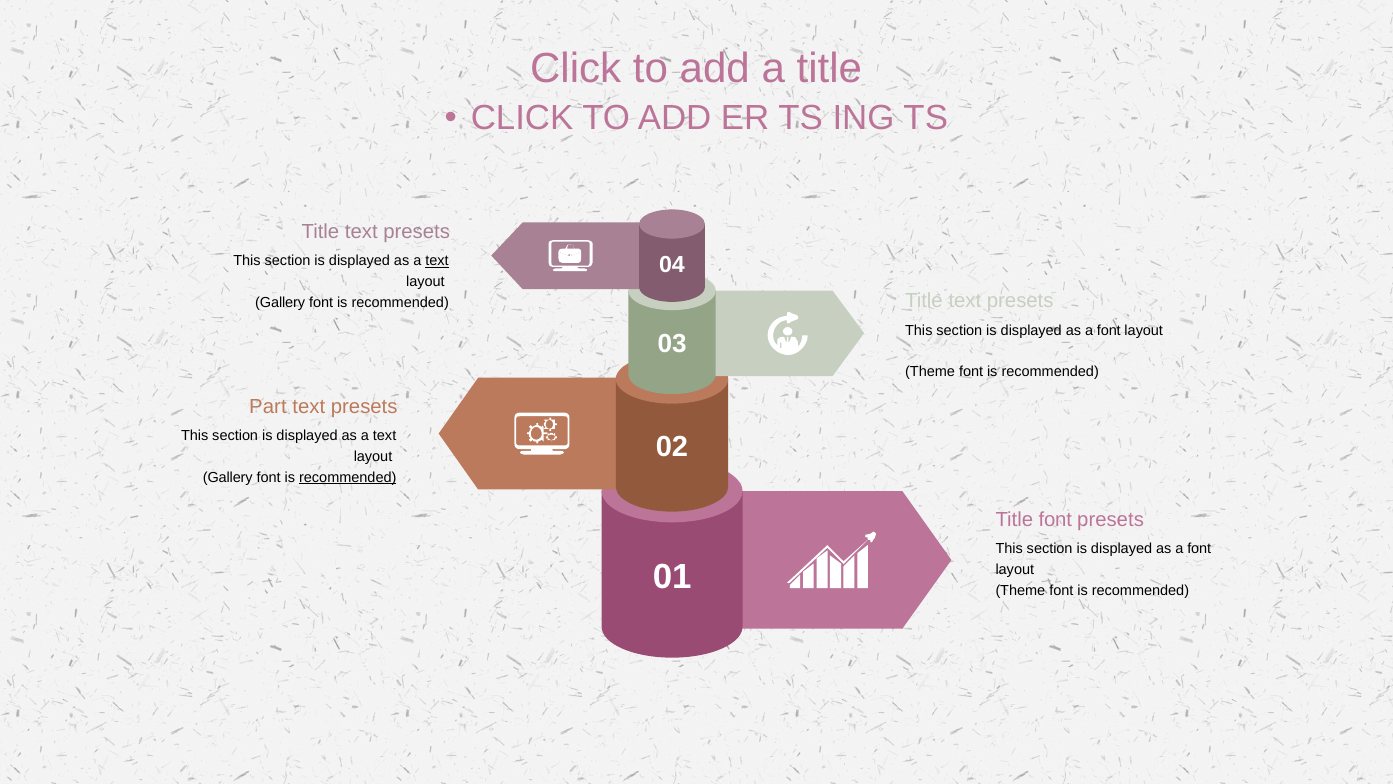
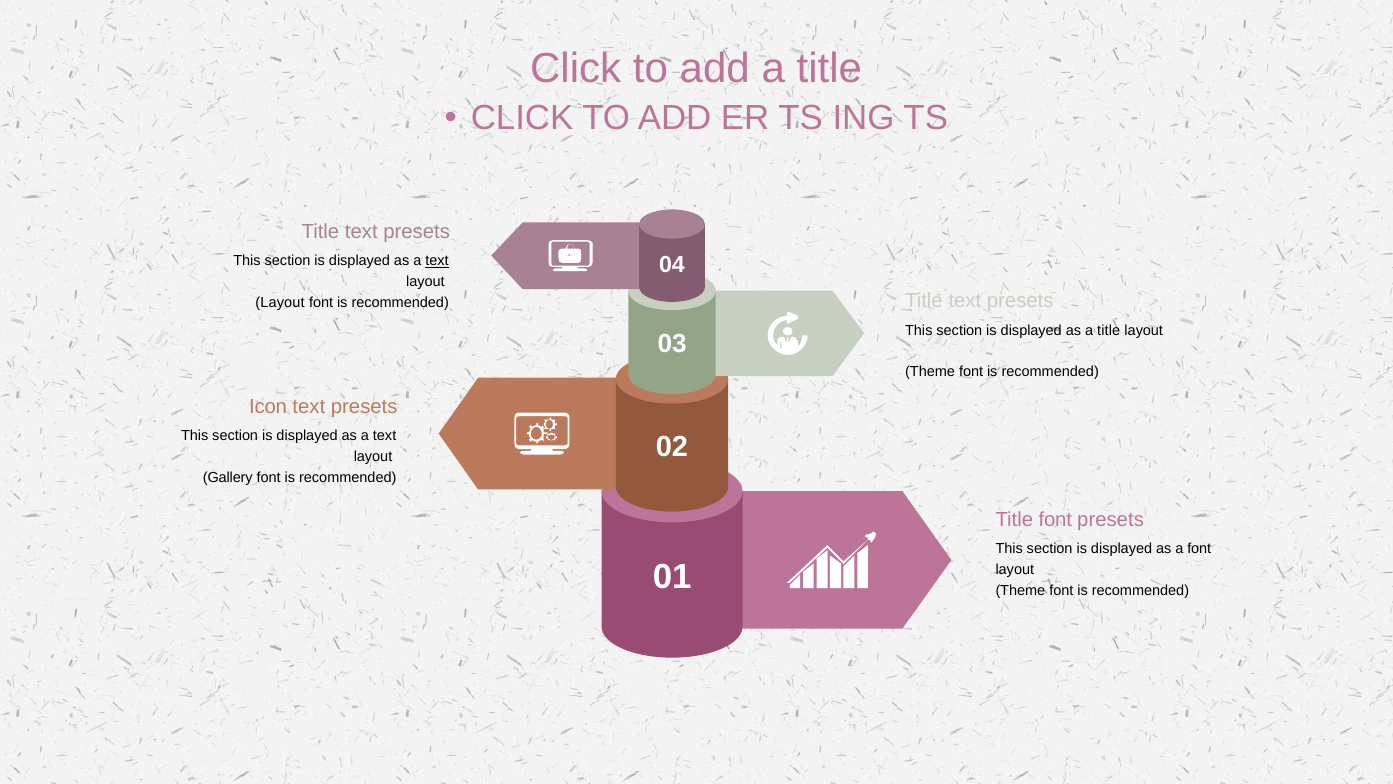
Gallery at (280, 302): Gallery -> Layout
font at (1109, 330): font -> title
Part: Part -> Icon
recommended at (348, 477) underline: present -> none
